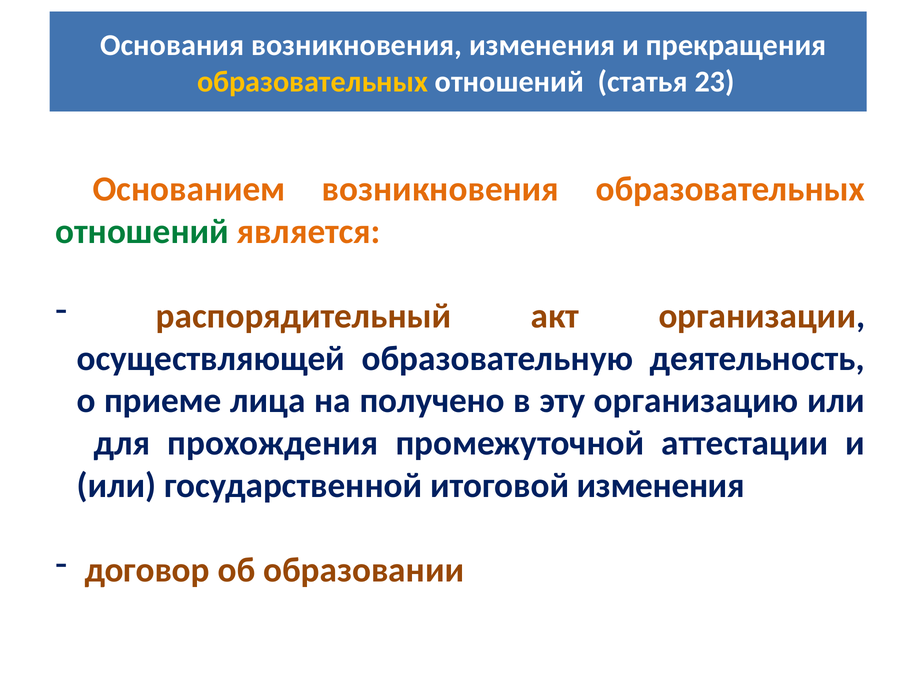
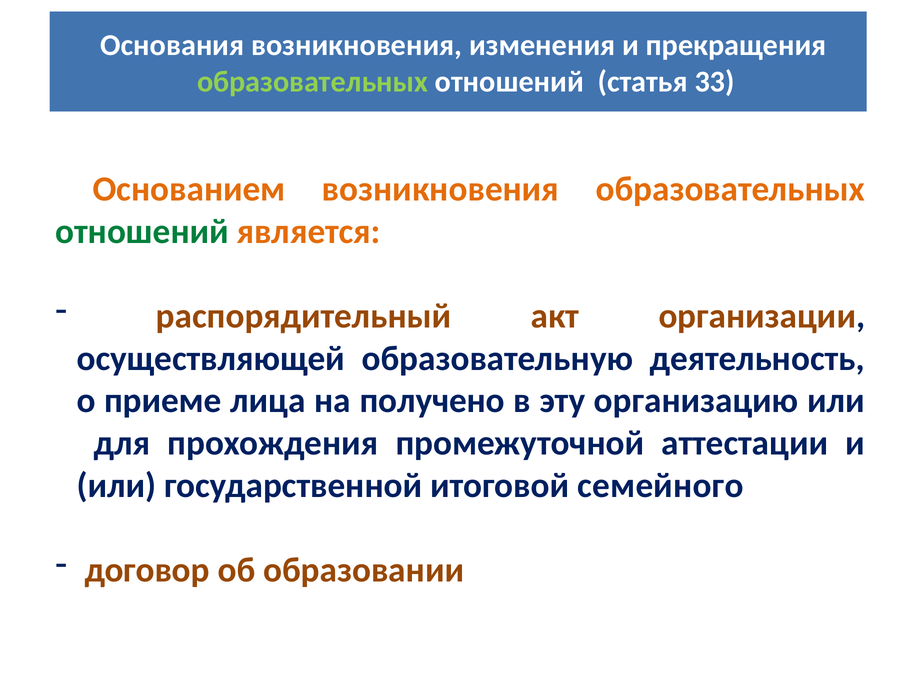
образовательных at (313, 82) colour: yellow -> light green
23: 23 -> 33
итоговой изменения: изменения -> семейного
